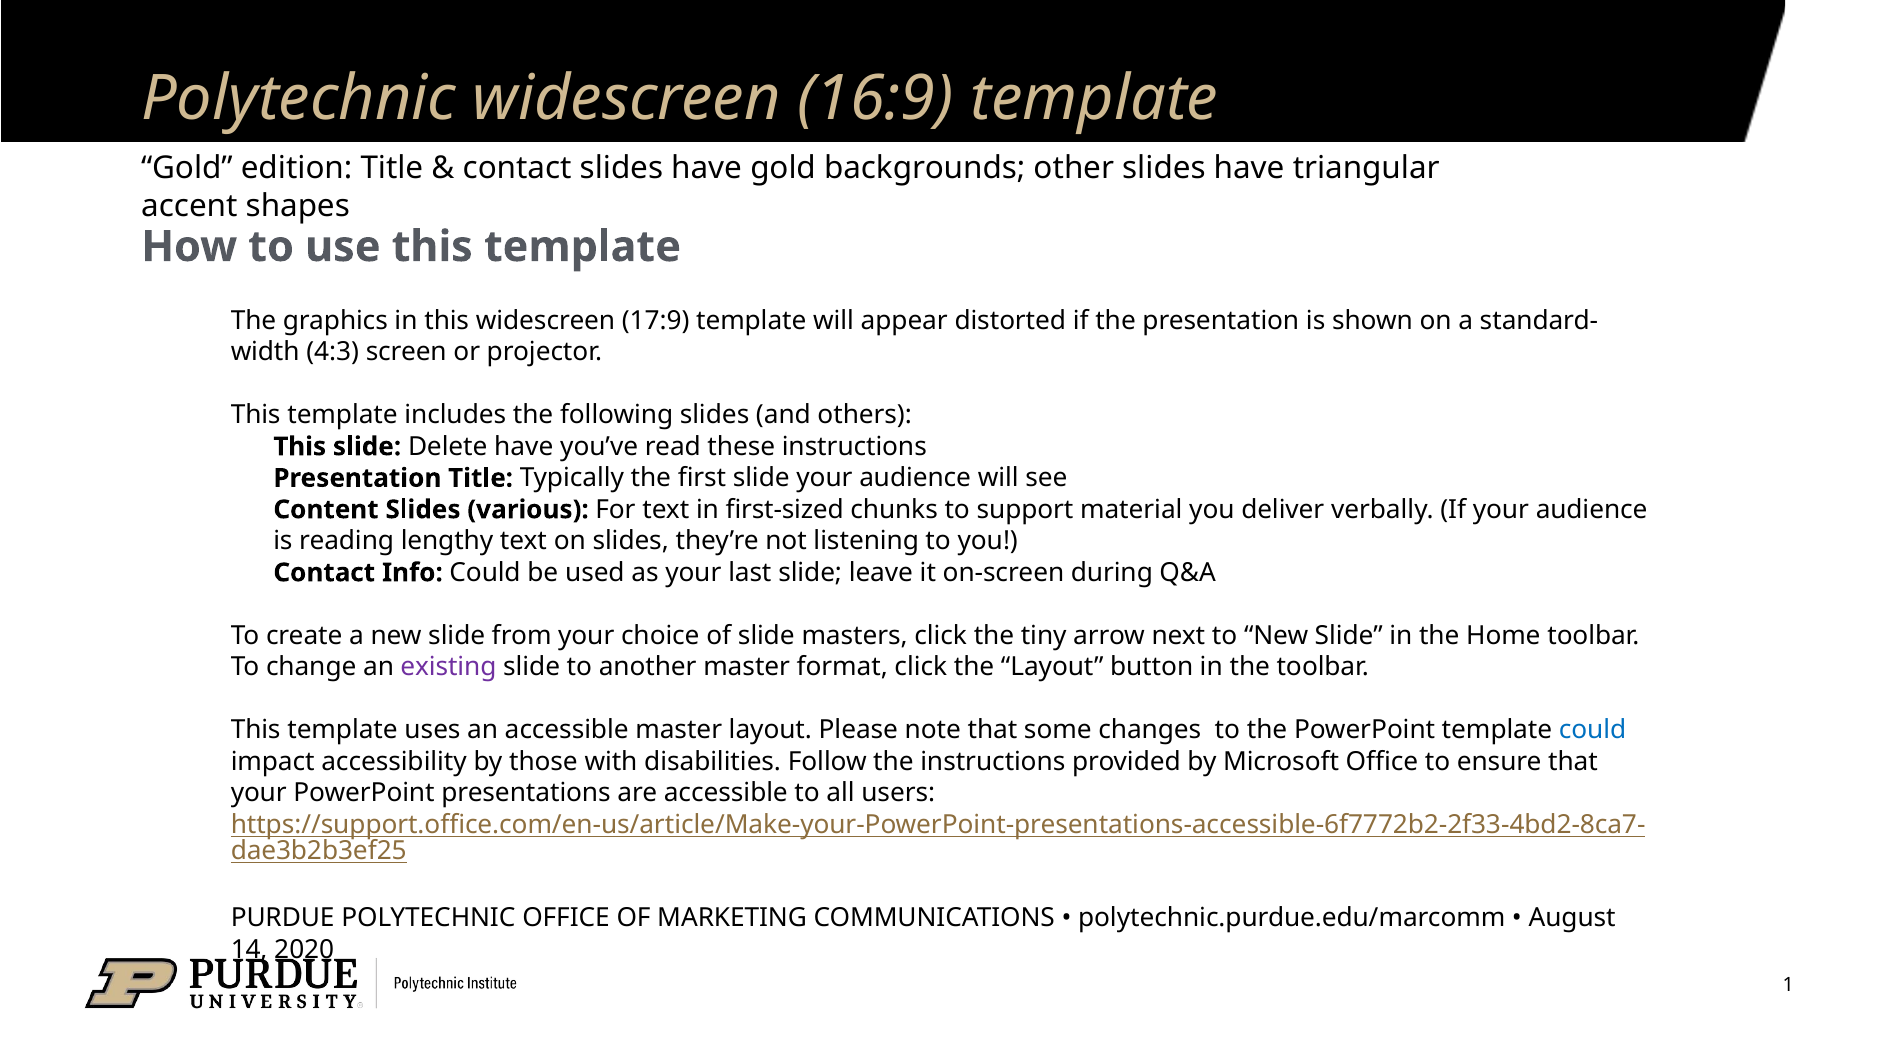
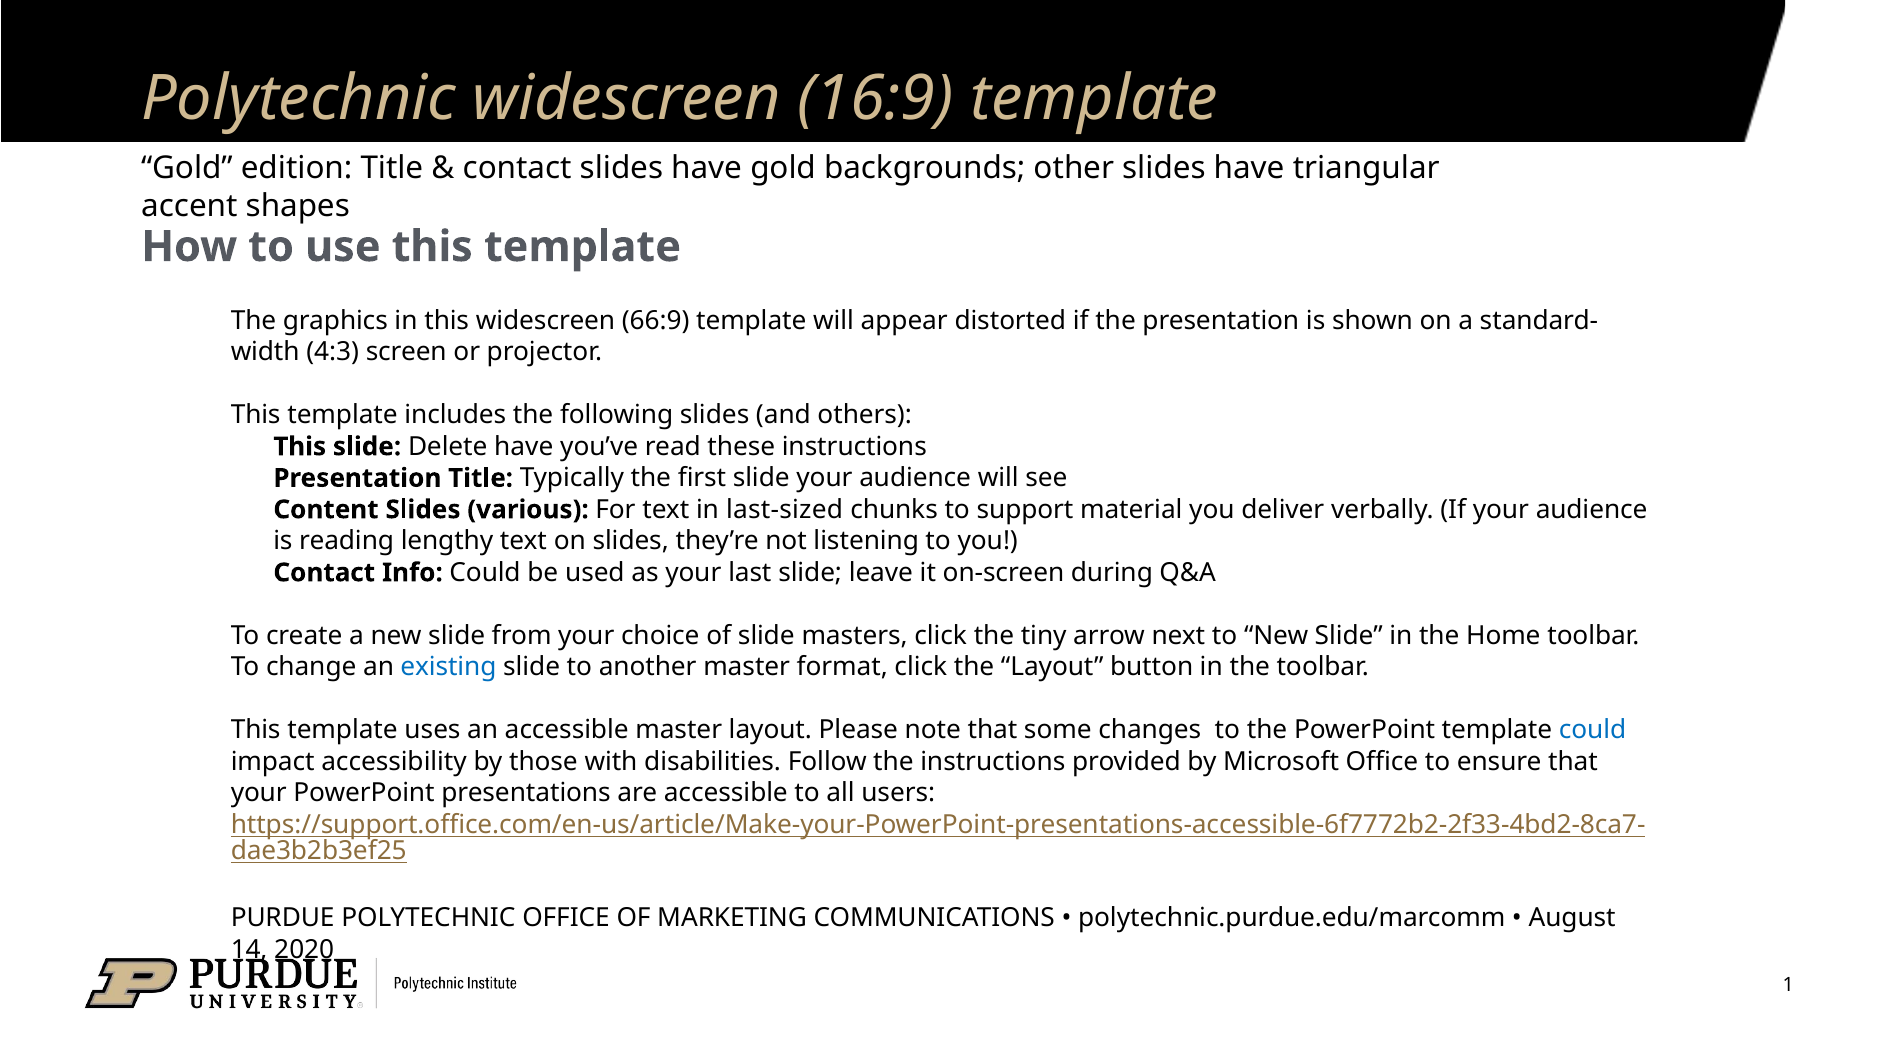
17:9: 17:9 -> 66:9
first-sized: first-sized -> last-sized
existing colour: purple -> blue
